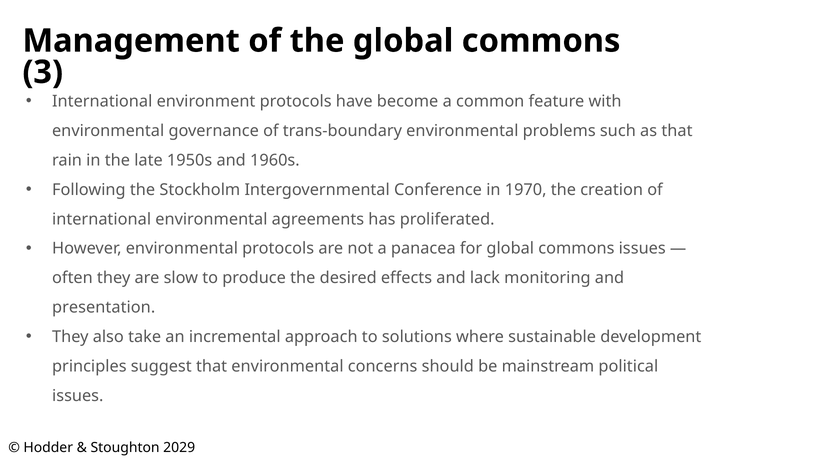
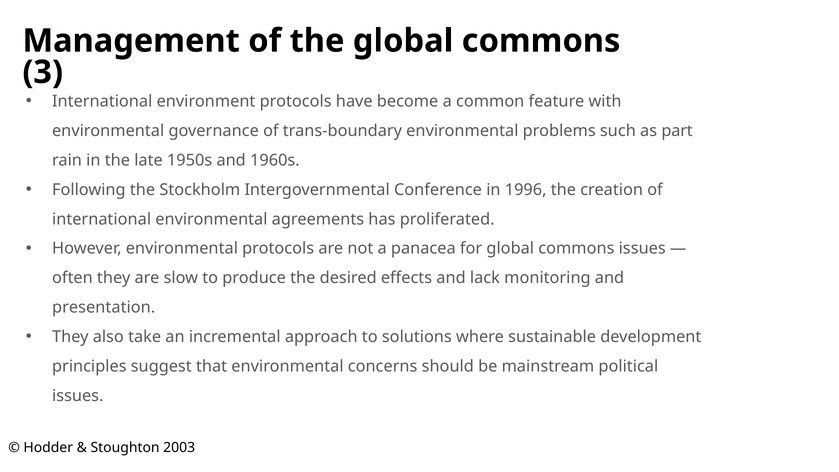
as that: that -> part
1970: 1970 -> 1996
2029: 2029 -> 2003
